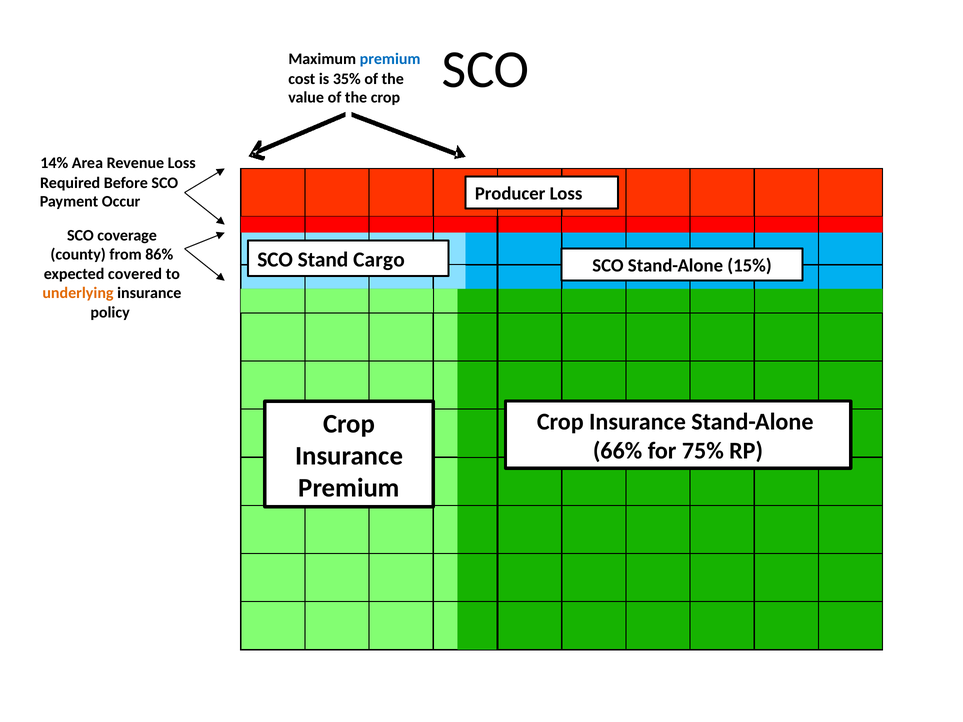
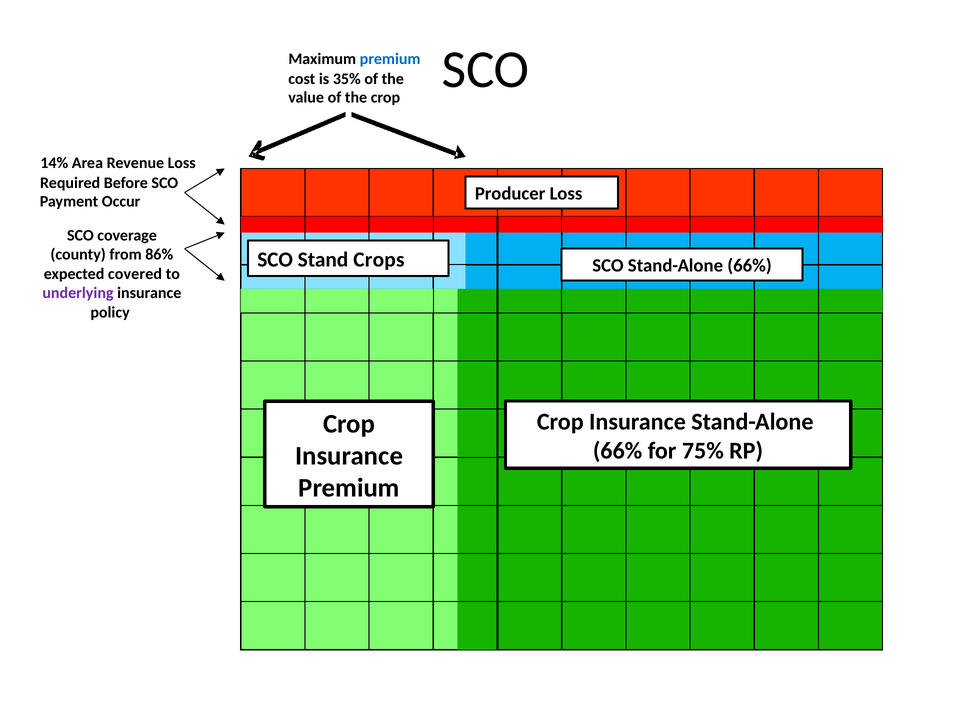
Cargo: Cargo -> Crops
SCO Stand-Alone 15%: 15% -> 66%
underlying colour: orange -> purple
